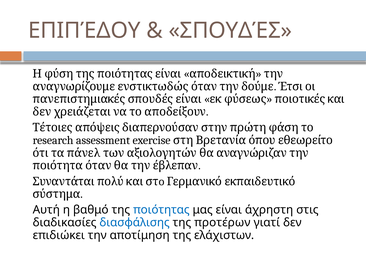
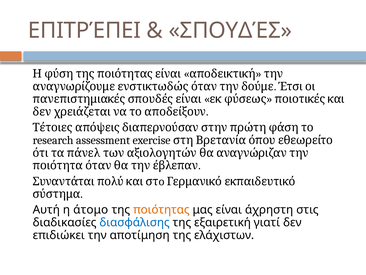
ΕΠΙΠΈΔΟΥ: ΕΠΙΠΈΔΟΥ -> ΕΠΙΤΡΈΠΕΙ
βαθμό: βαθμό -> άτομο
ποιότητας colour: blue -> orange
προτέρων: προτέρων -> εξαιρετική
